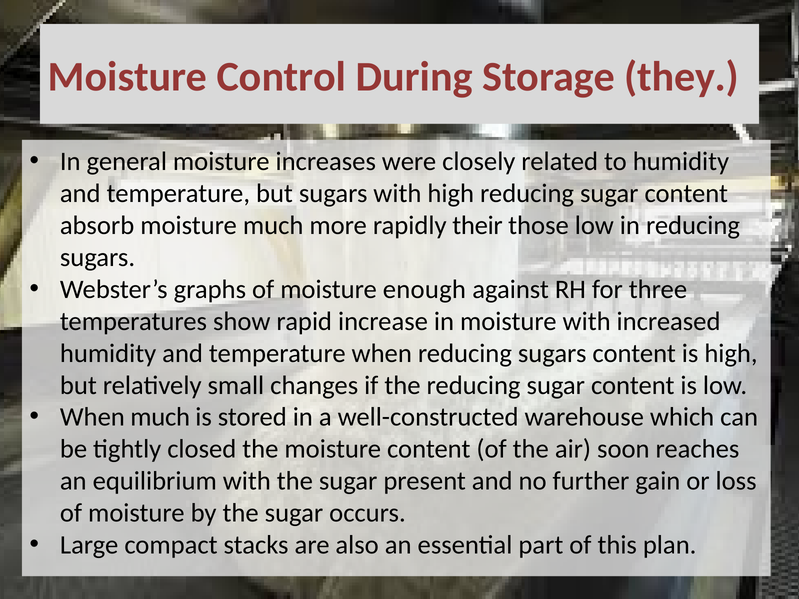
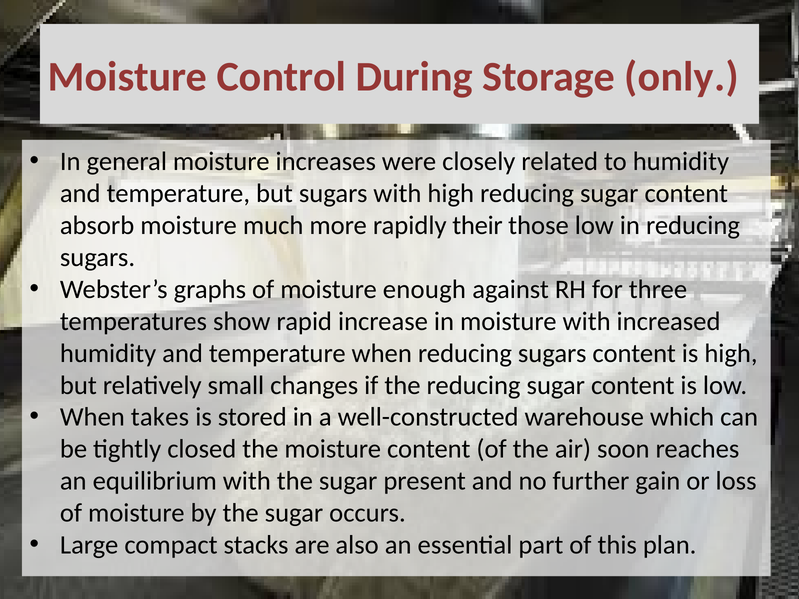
they: they -> only
When much: much -> takes
